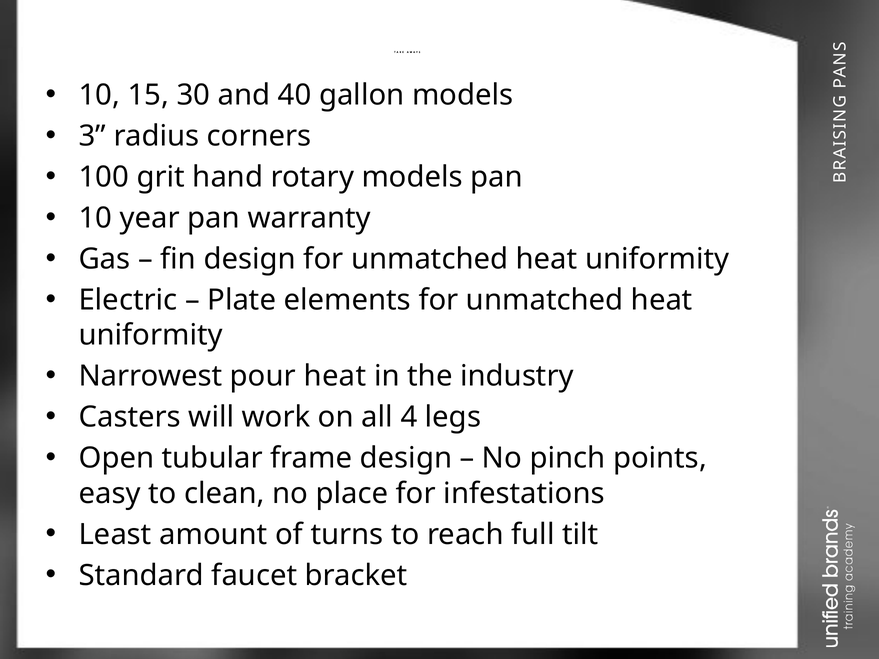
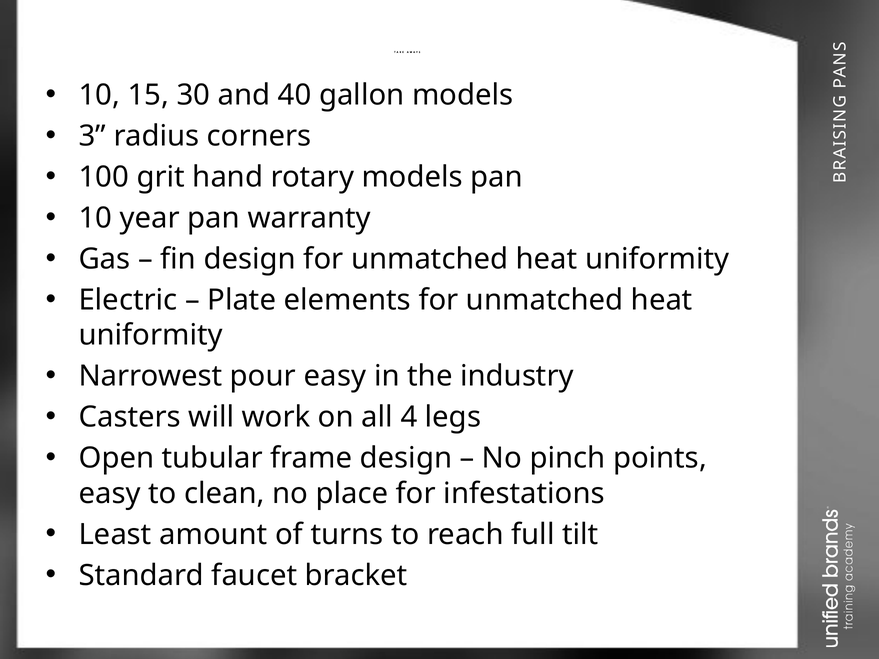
pour heat: heat -> easy
